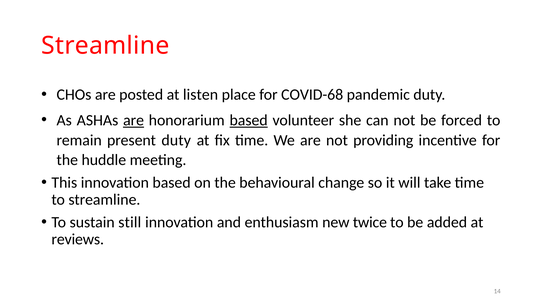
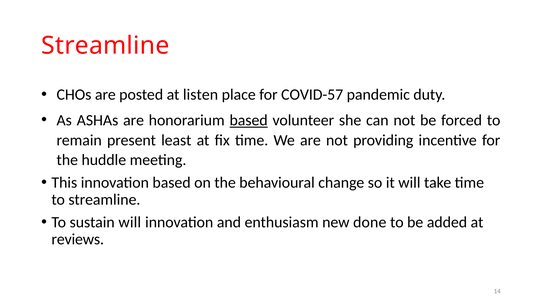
COVID-68: COVID-68 -> COVID-57
are at (134, 120) underline: present -> none
present duty: duty -> least
sustain still: still -> will
twice: twice -> done
